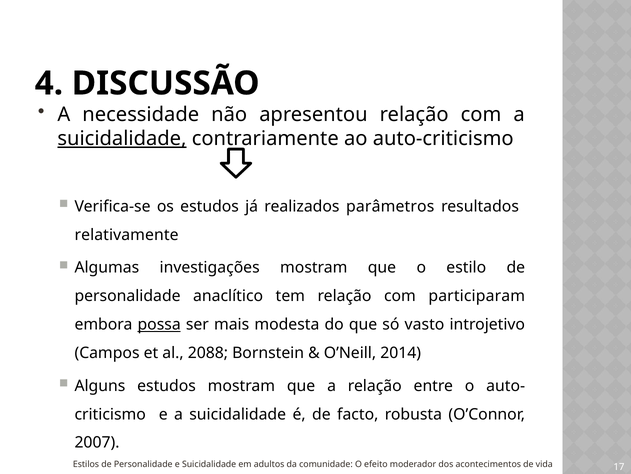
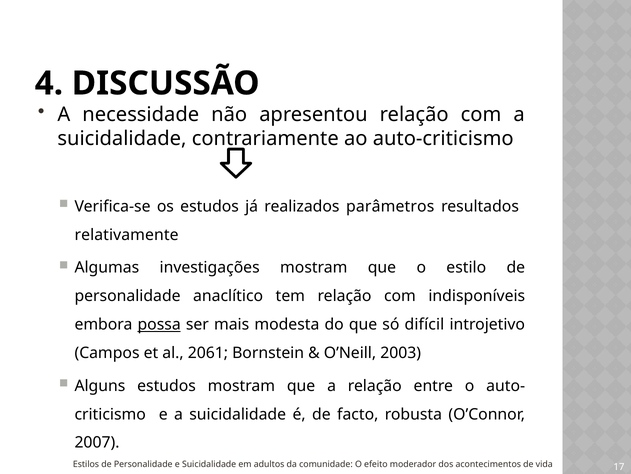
suicidalidade at (122, 138) underline: present -> none
participaram: participaram -> indisponíveis
vasto: vasto -> difícil
2088: 2088 -> 2061
2014: 2014 -> 2003
